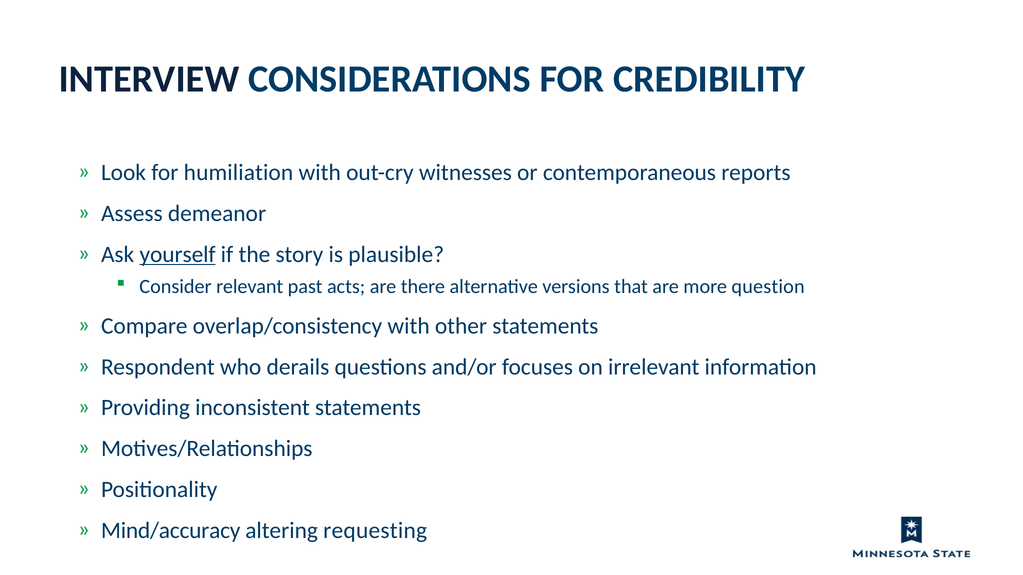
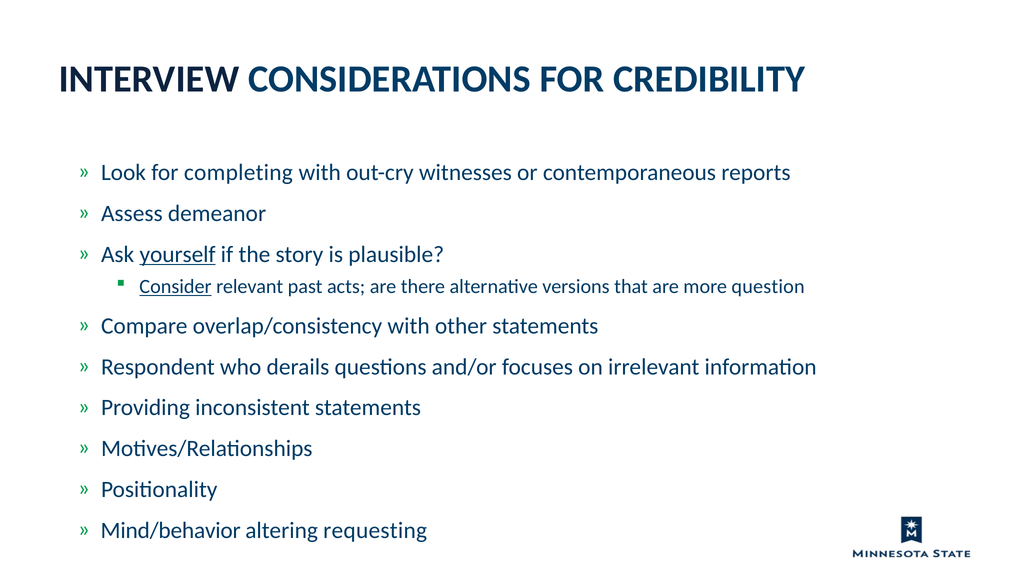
humiliation: humiliation -> completing
Consider underline: none -> present
Mind/accuracy: Mind/accuracy -> Mind/behavior
